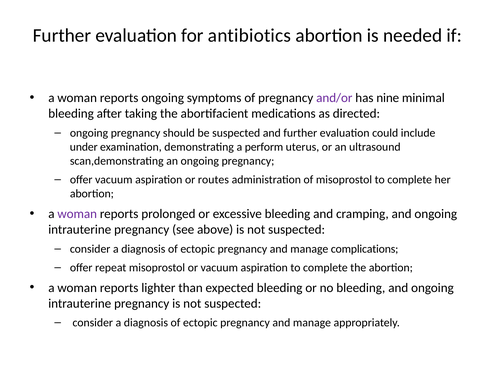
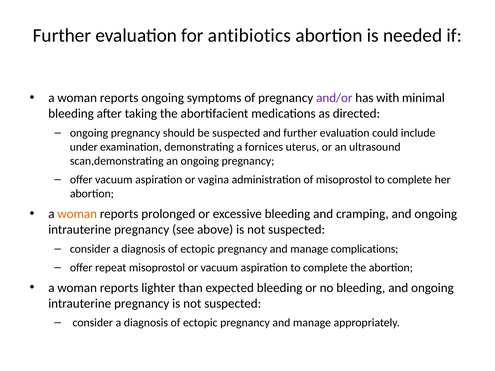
nine: nine -> with
perform: perform -> fornices
routes: routes -> vagina
woman at (77, 214) colour: purple -> orange
